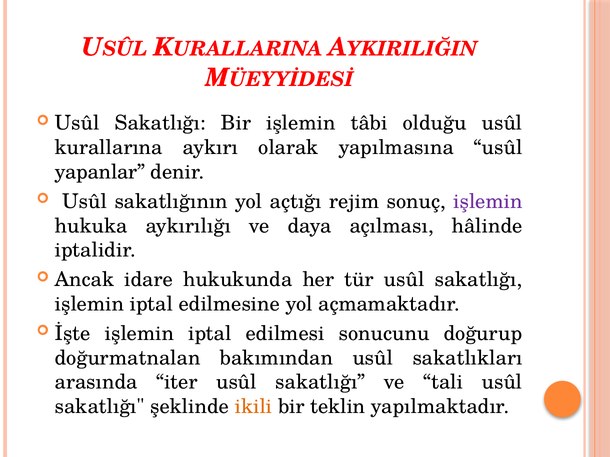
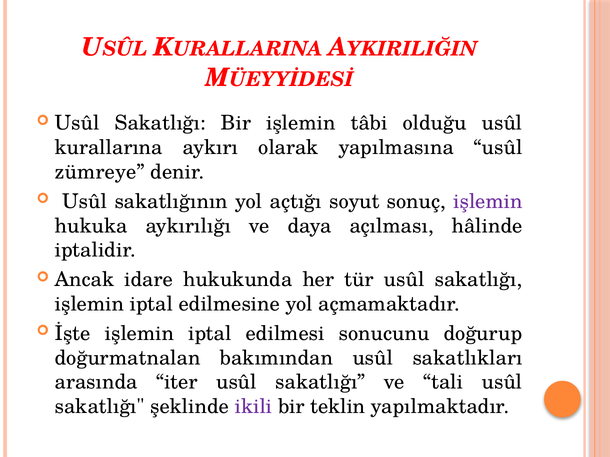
yapanlar: yapanlar -> zümreye
rejim: rejim -> soyut
ikili colour: orange -> purple
